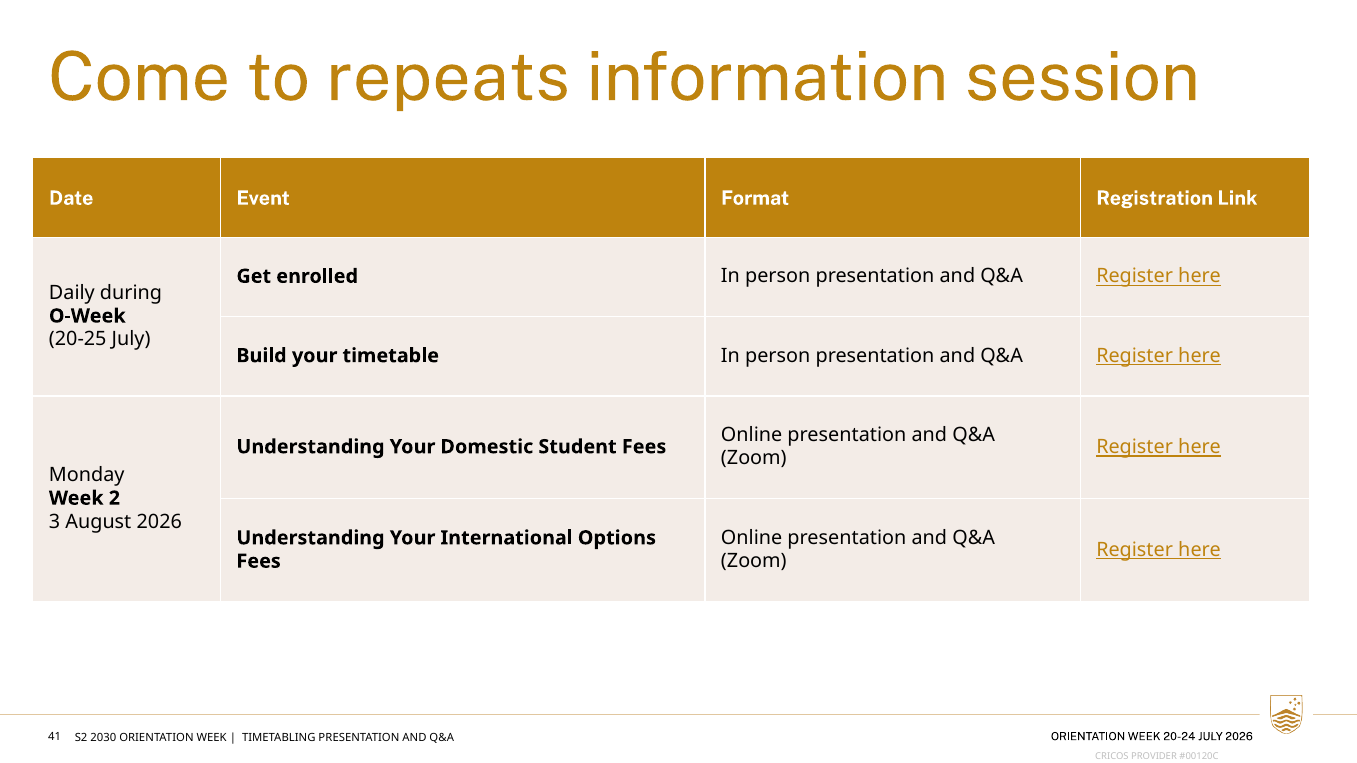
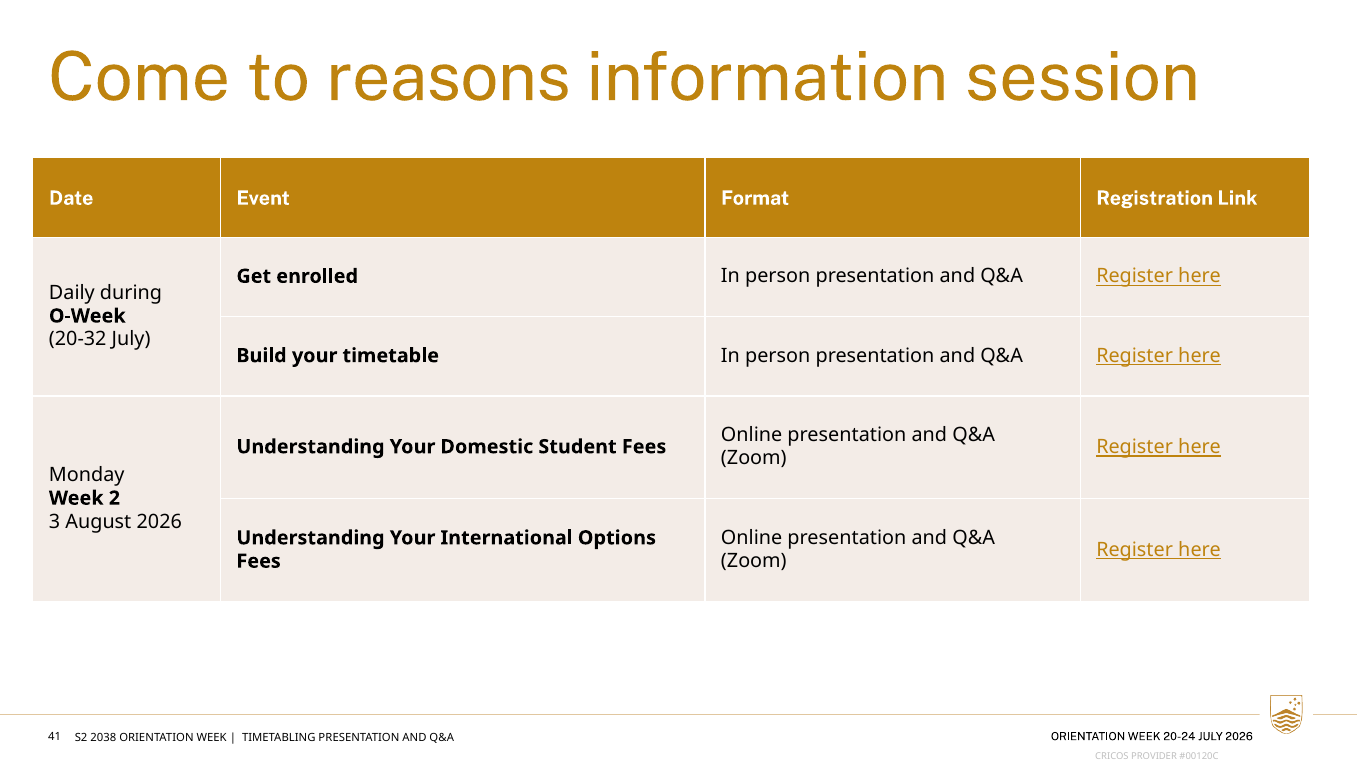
repeats: repeats -> reasons
20-25: 20-25 -> 20-32
2030: 2030 -> 2038
